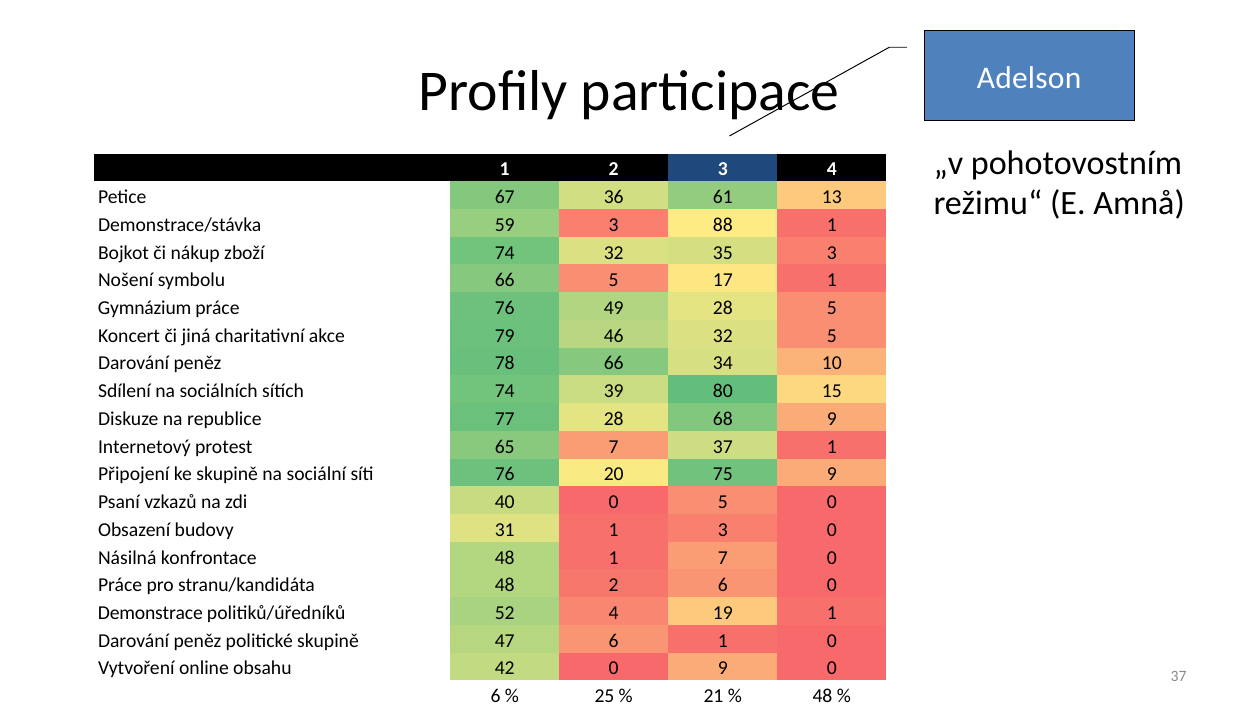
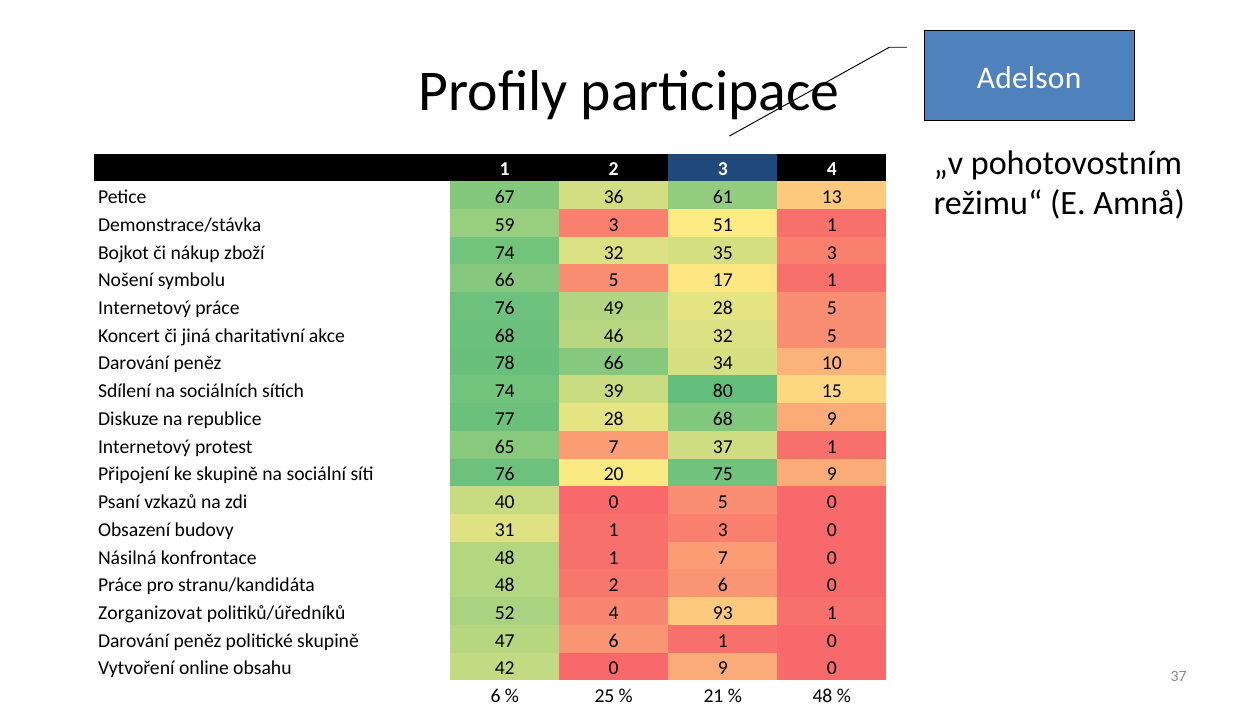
88: 88 -> 51
Gymnázium at (145, 308): Gymnázium -> Internetový
akce 79: 79 -> 68
Demonstrace: Demonstrace -> Zorganizovat
19: 19 -> 93
